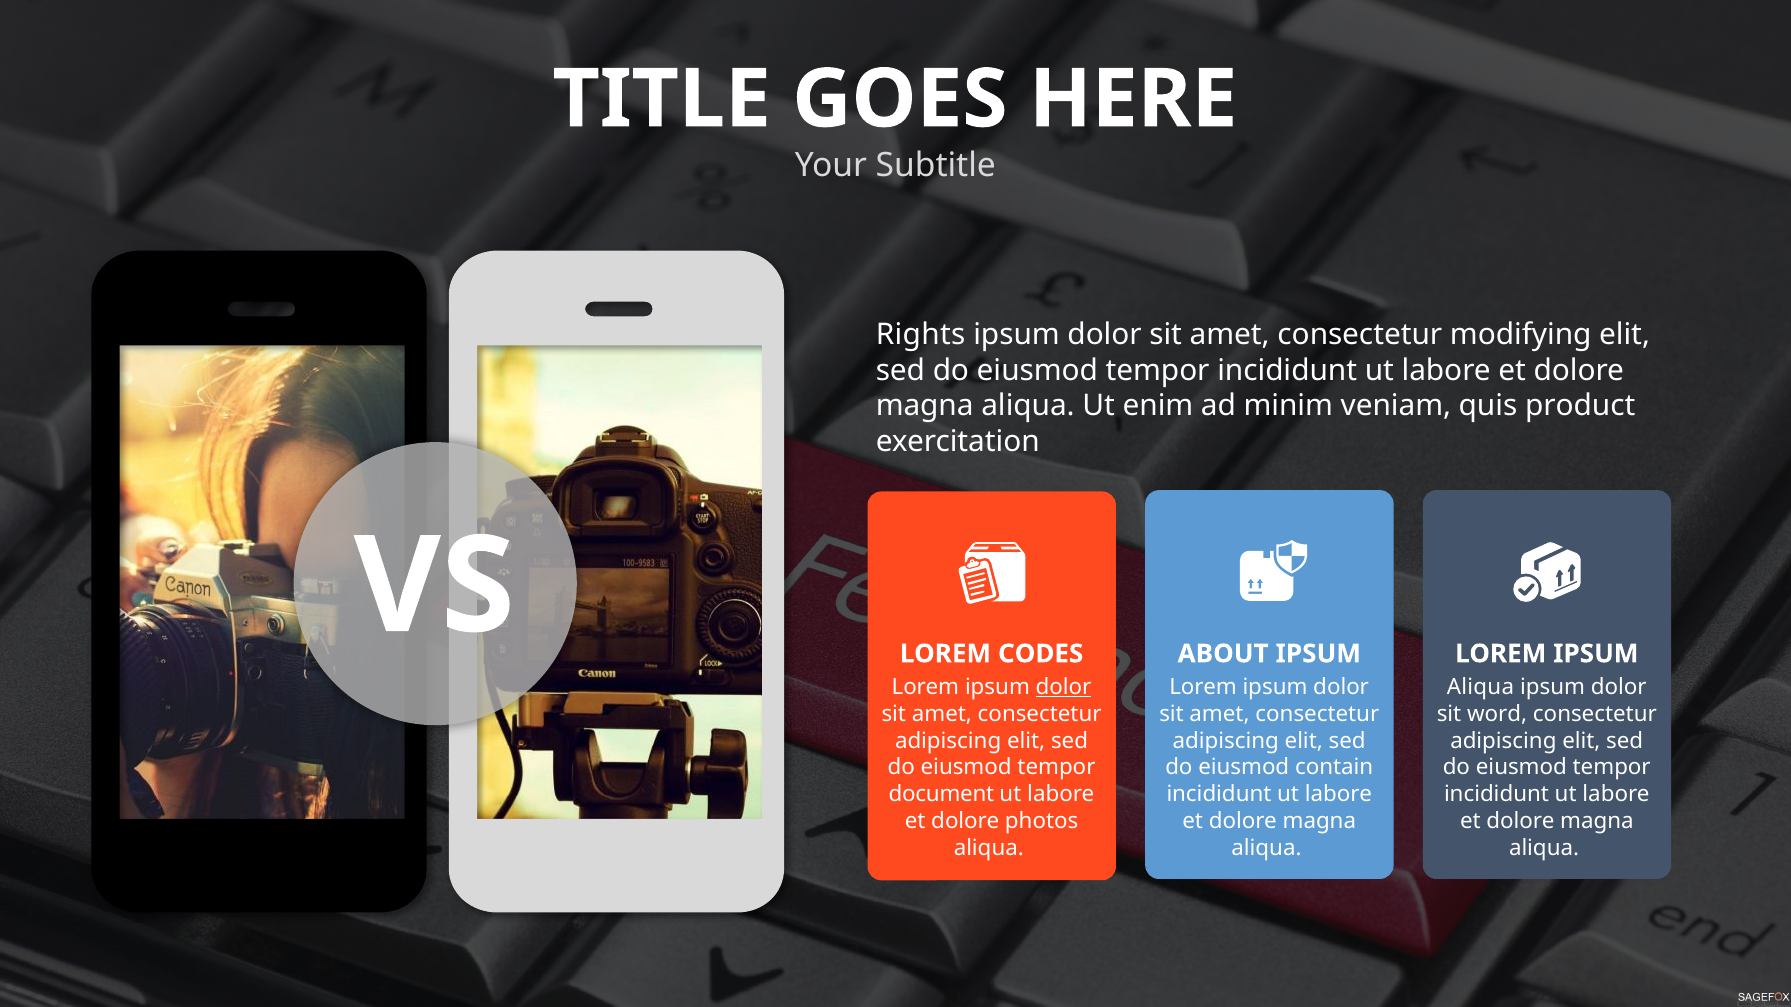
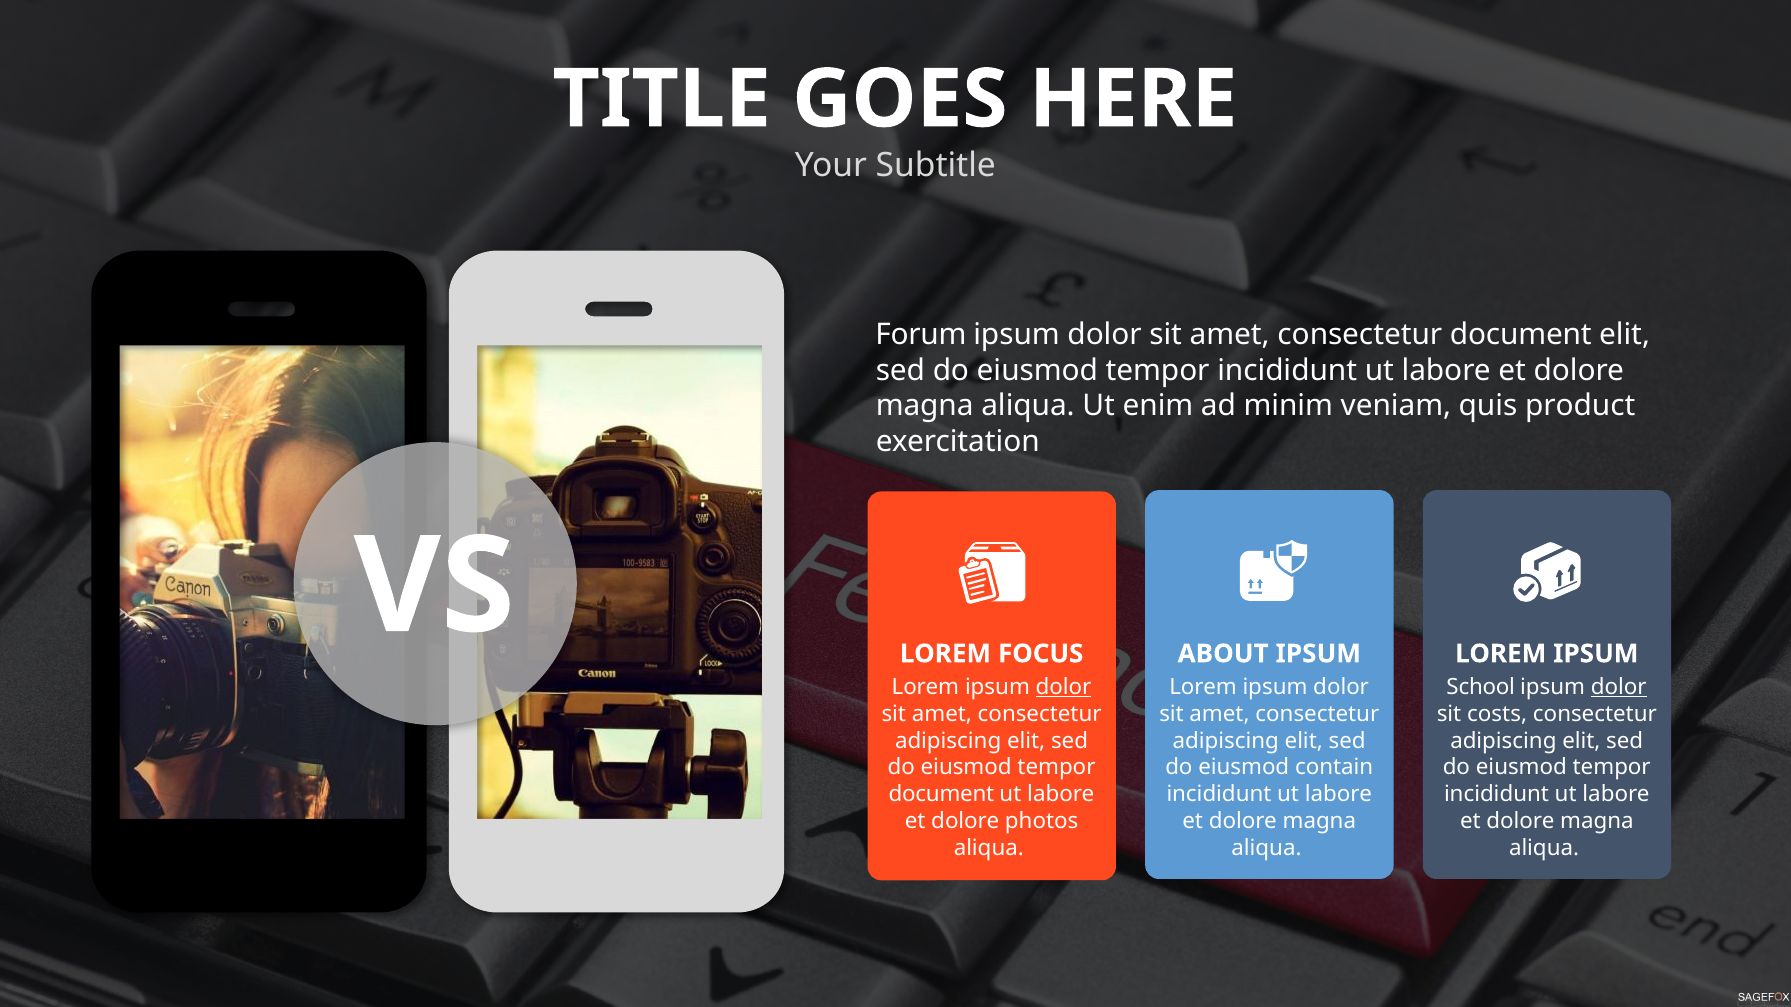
Rights: Rights -> Forum
consectetur modifying: modifying -> document
CODES: CODES -> FOCUS
Aliqua at (1481, 687): Aliqua -> School
dolor at (1619, 687) underline: none -> present
word: word -> costs
